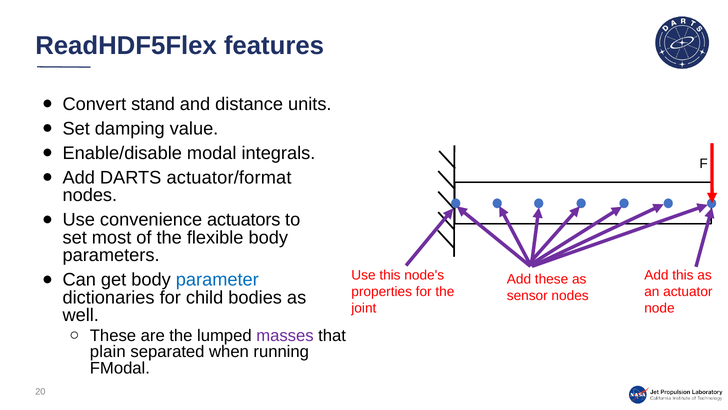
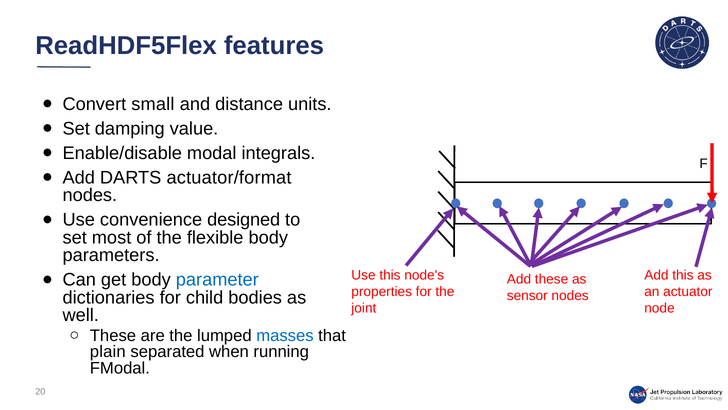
stand: stand -> small
actuators: actuators -> designed
masses colour: purple -> blue
